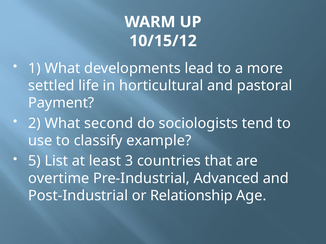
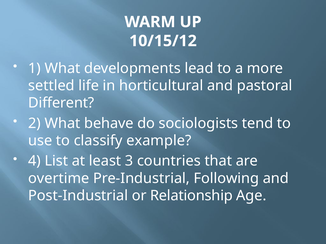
Payment: Payment -> Different
second: second -> behave
5: 5 -> 4
Advanced: Advanced -> Following
